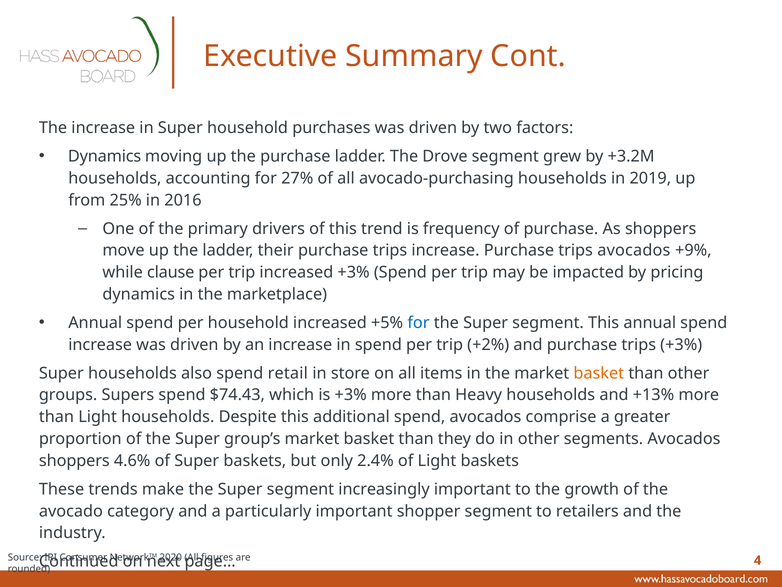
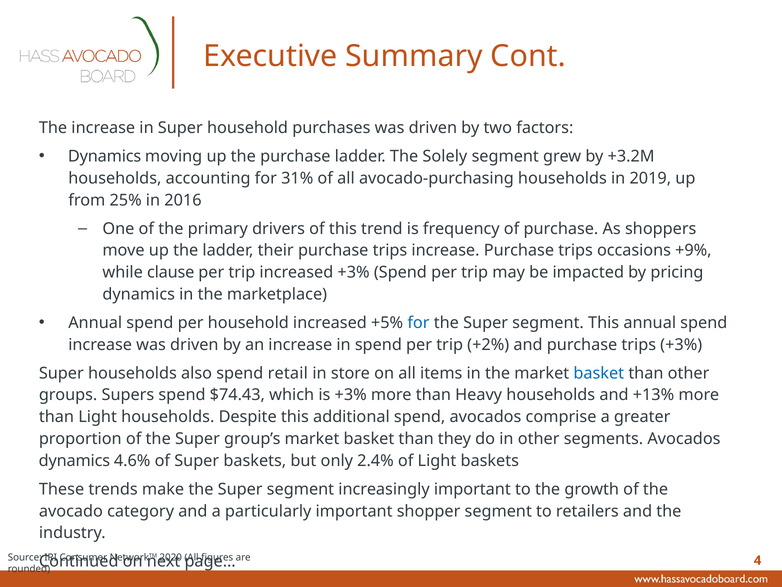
Drove: Drove -> Solely
27%: 27% -> 31%
trips avocados: avocados -> occasions
basket at (599, 373) colour: orange -> blue
shoppers at (74, 460): shoppers -> dynamics
